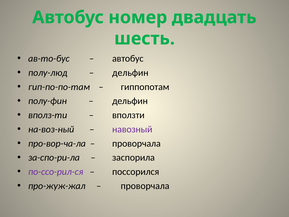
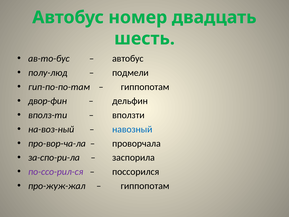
дельфин at (130, 73): дельфин -> подмели
полу-фин: полу-фин -> двор-фин
навозный colour: purple -> blue
проворчала at (145, 186): проворчала -> гиппопотам
